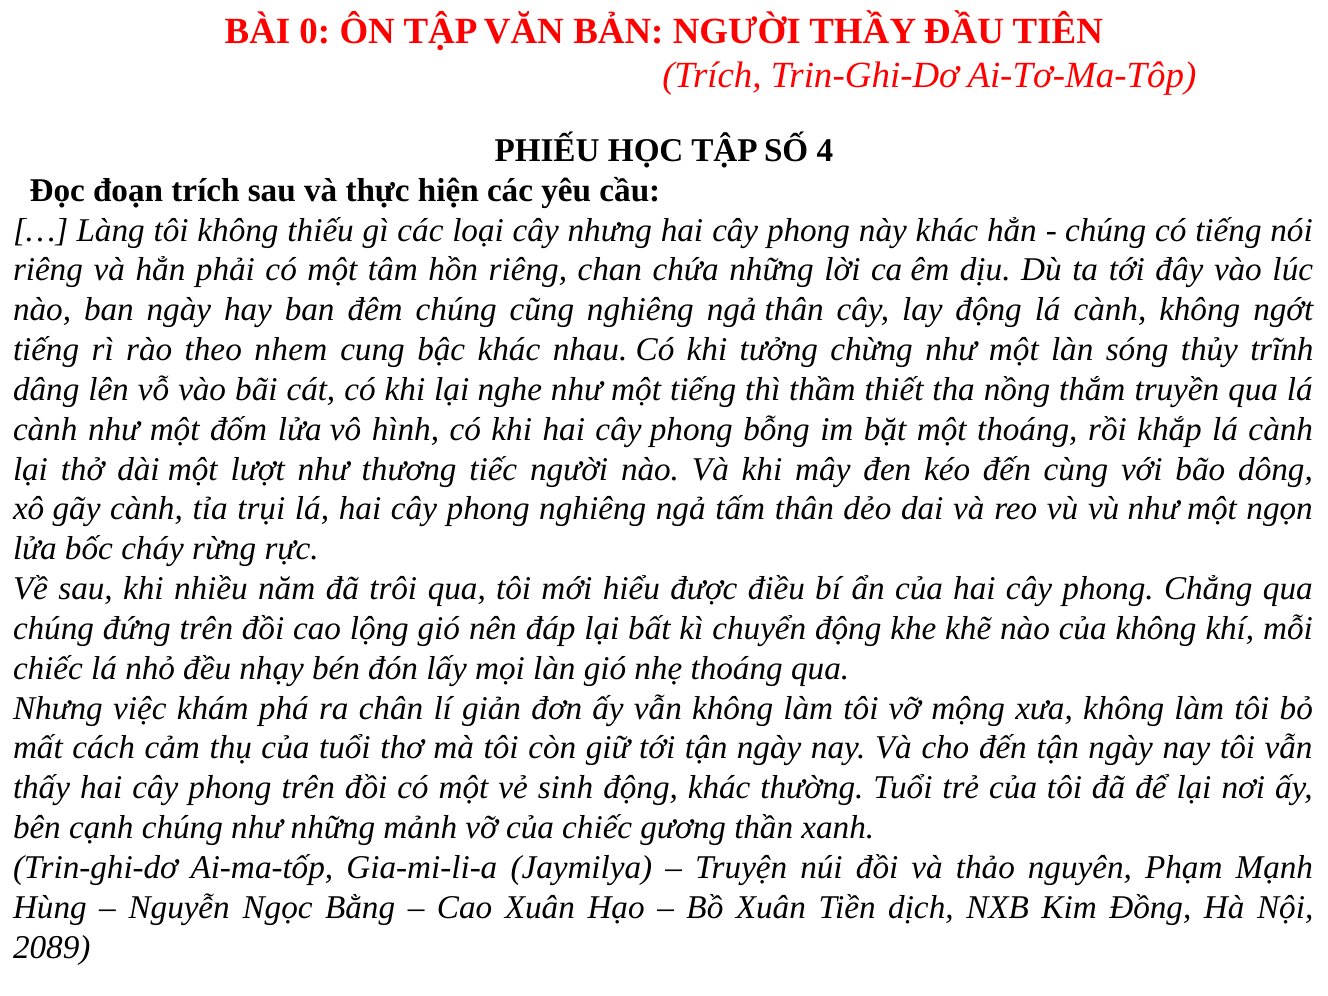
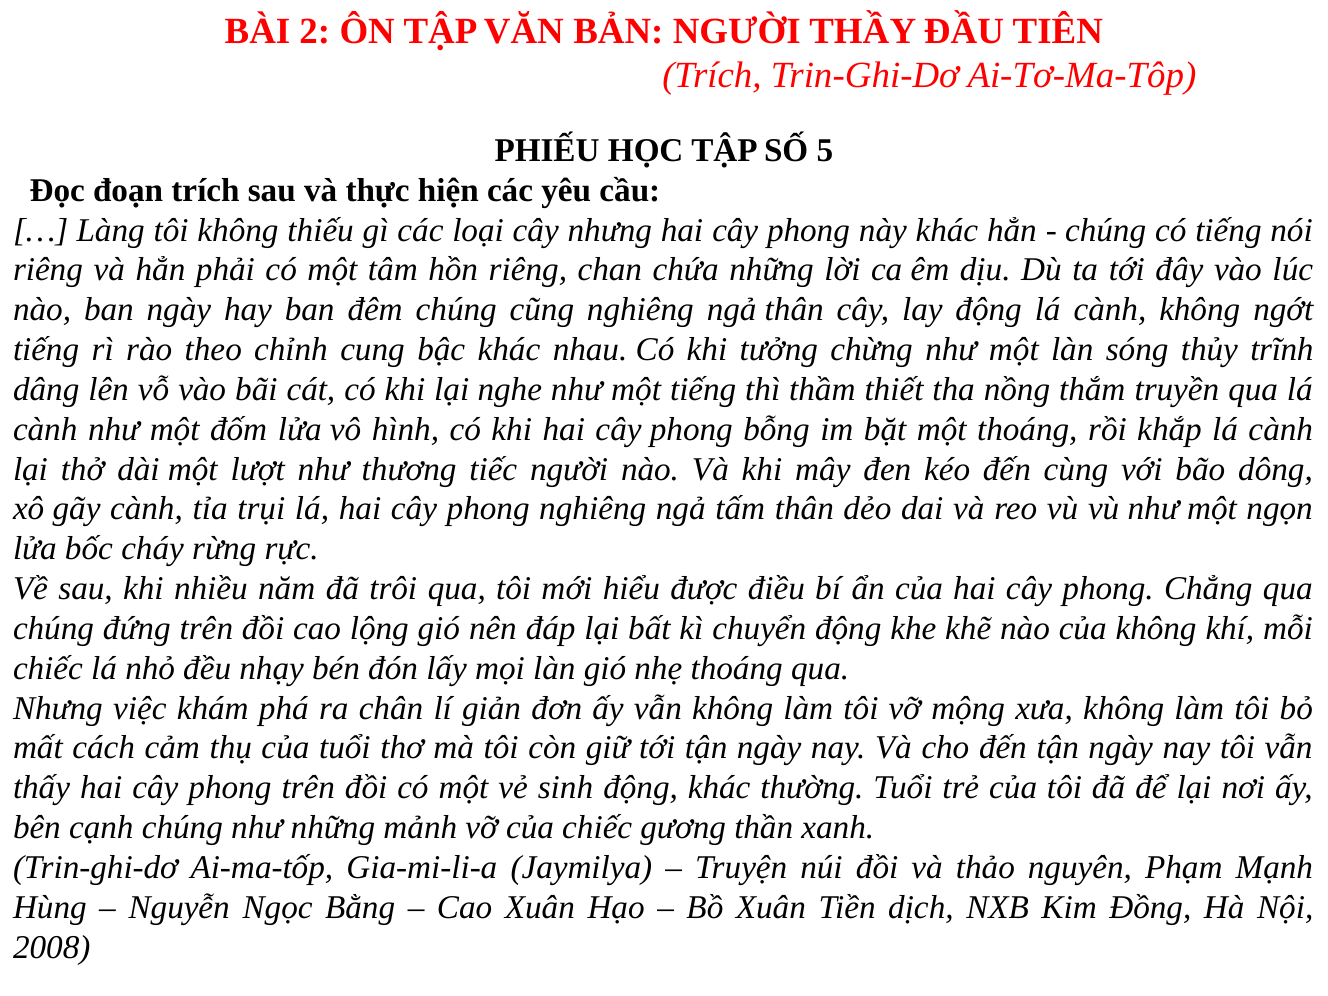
0: 0 -> 2
4: 4 -> 5
nhem: nhem -> chỉnh
2089: 2089 -> 2008
